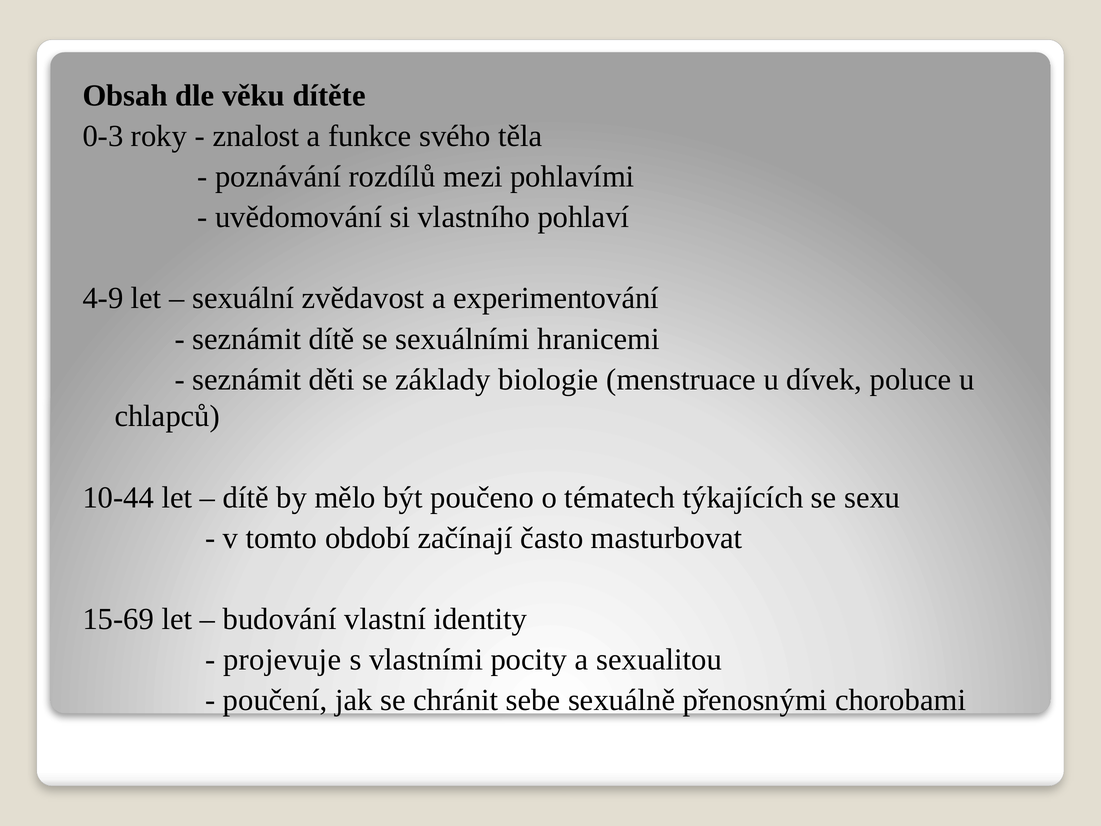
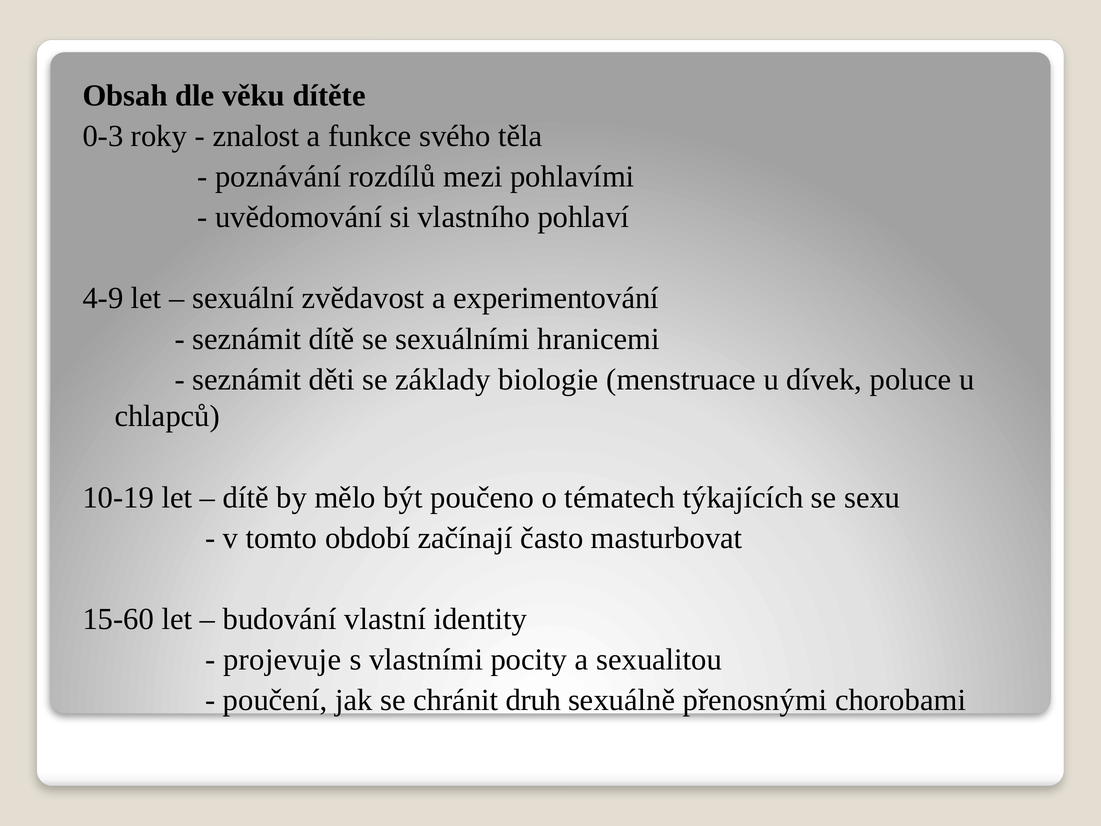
10-44: 10-44 -> 10-19
15-69: 15-69 -> 15-60
sebe: sebe -> druh
